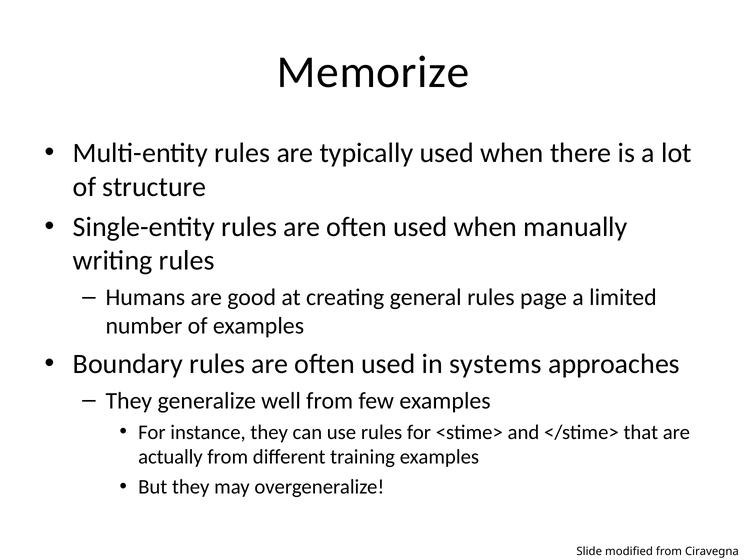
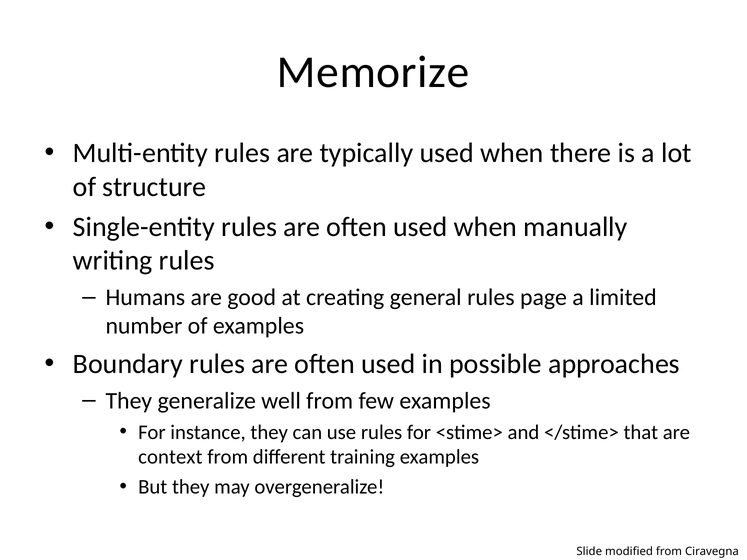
systems: systems -> possible
actually: actually -> context
